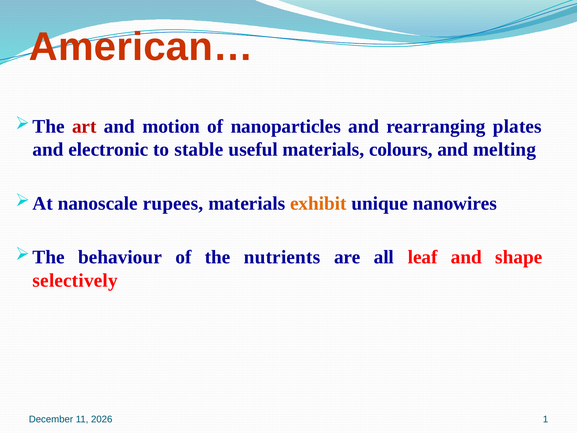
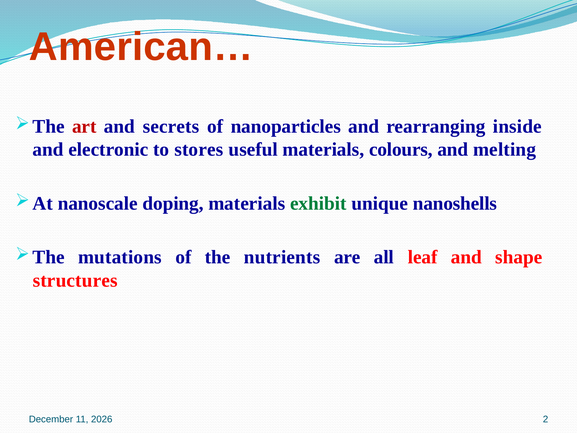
motion: motion -> secrets
plates: plates -> inside
stable: stable -> stores
rupees: rupees -> doping
exhibit colour: orange -> green
nanowires: nanowires -> nanoshells
behaviour: behaviour -> mutations
selectively: selectively -> structures
1: 1 -> 2
